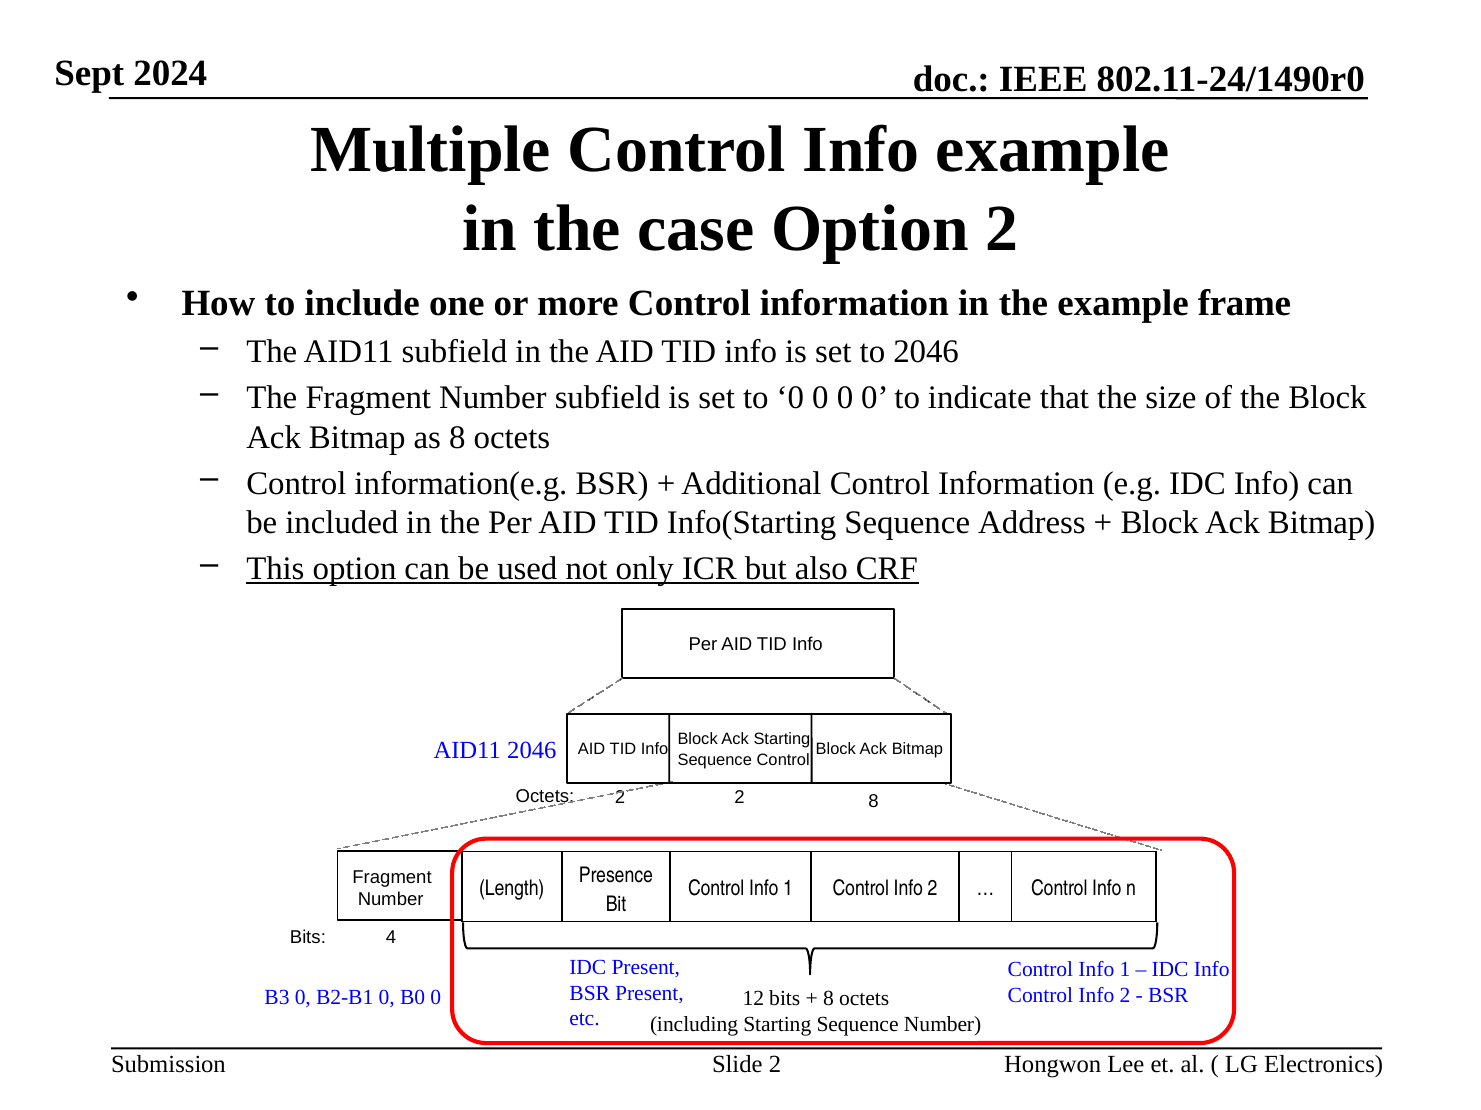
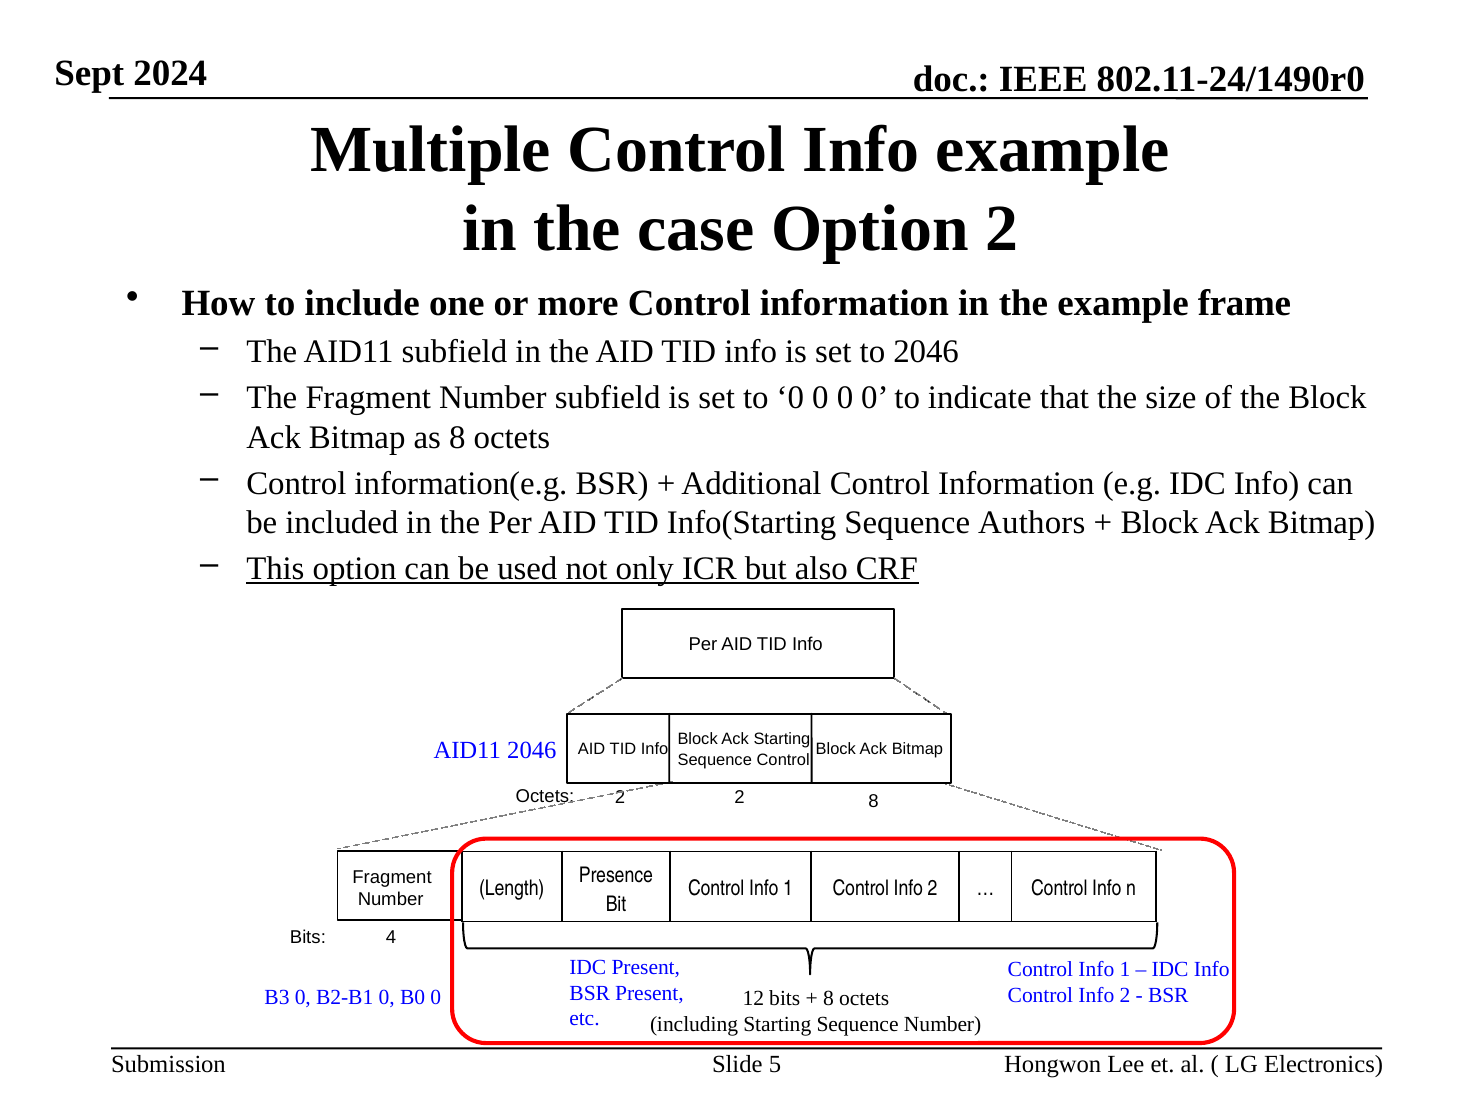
Address: Address -> Authors
Slide 2: 2 -> 5
